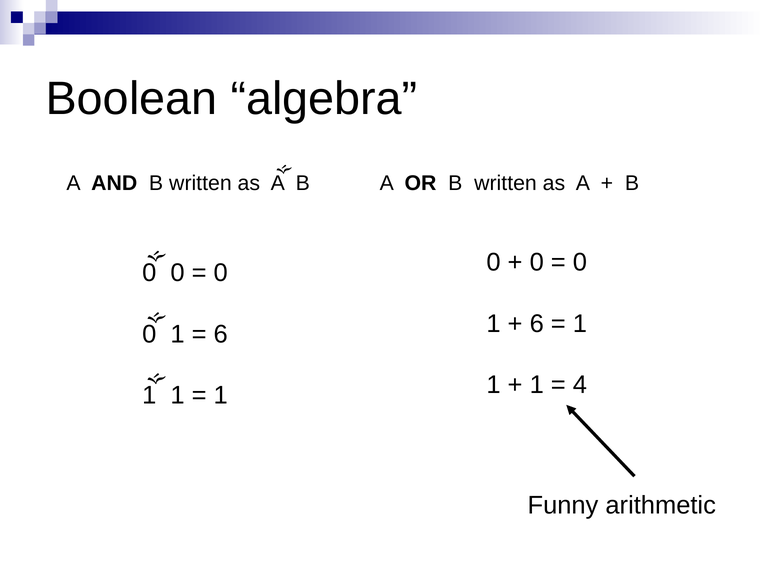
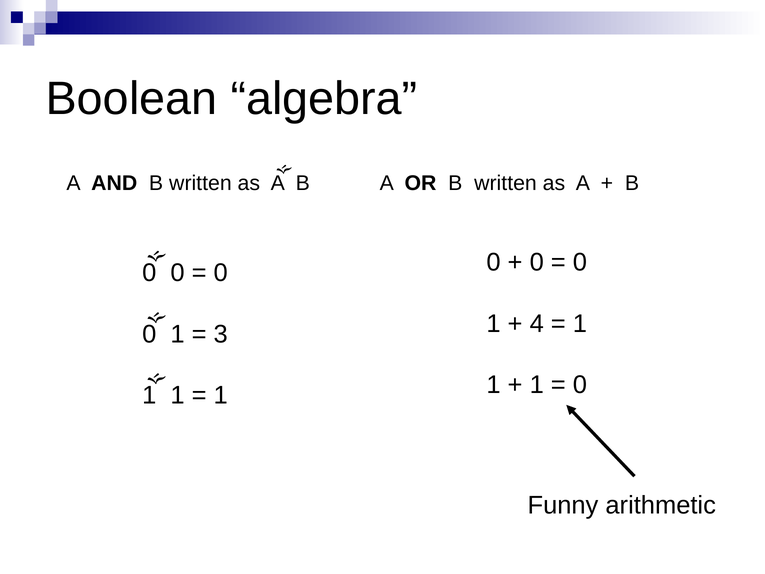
6 at (537, 323): 6 -> 4
6 at (221, 334): 6 -> 3
4 at (580, 385): 4 -> 0
